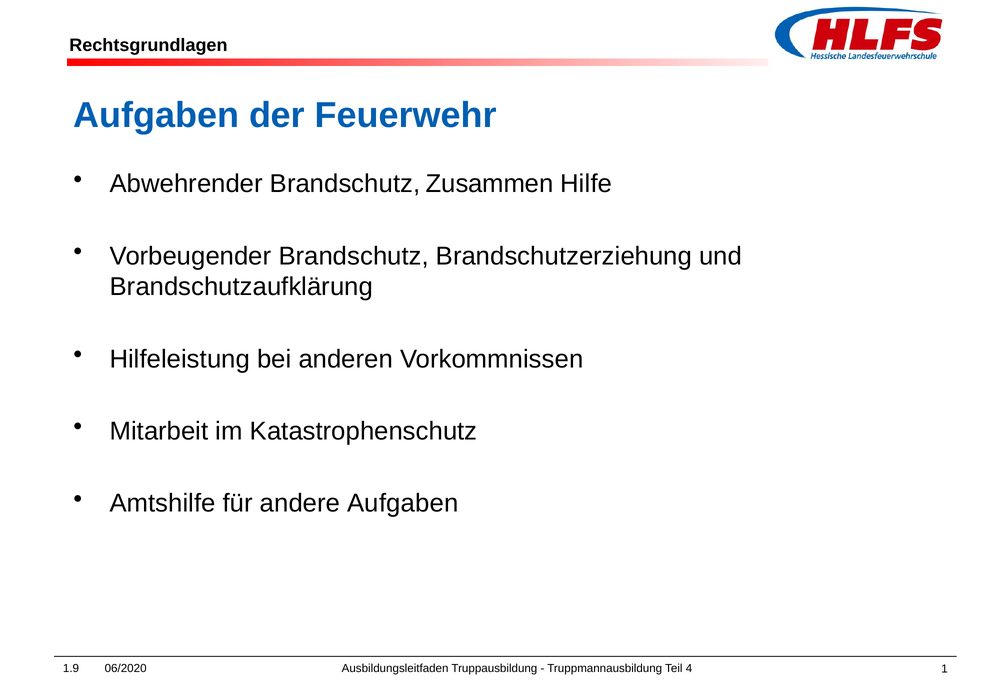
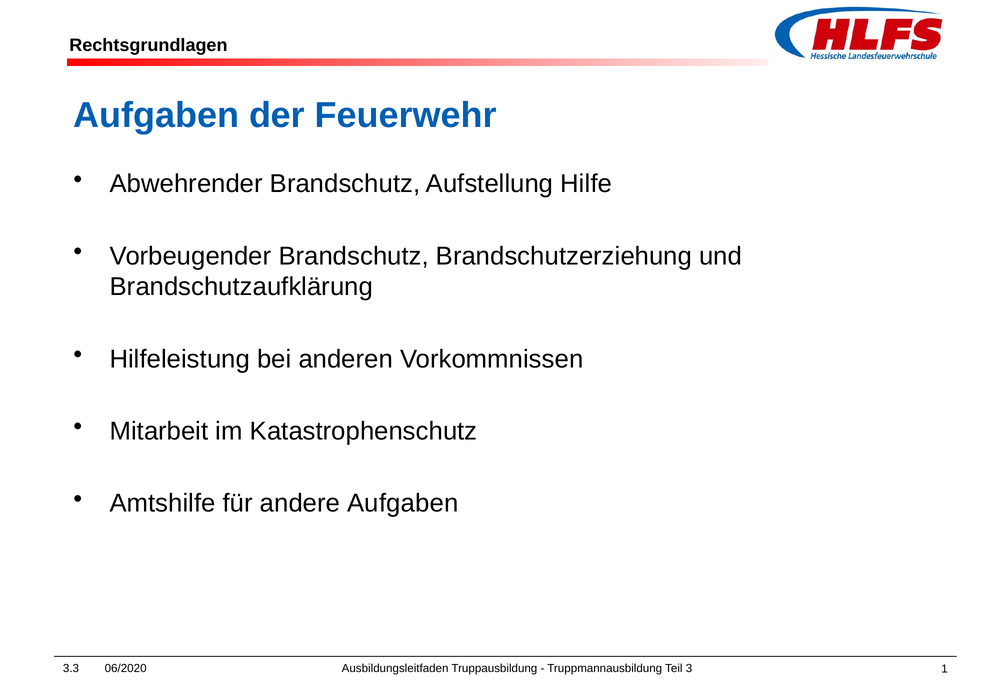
Zusammen: Zusammen -> Aufstellung
1.9: 1.9 -> 3.3
4: 4 -> 3
